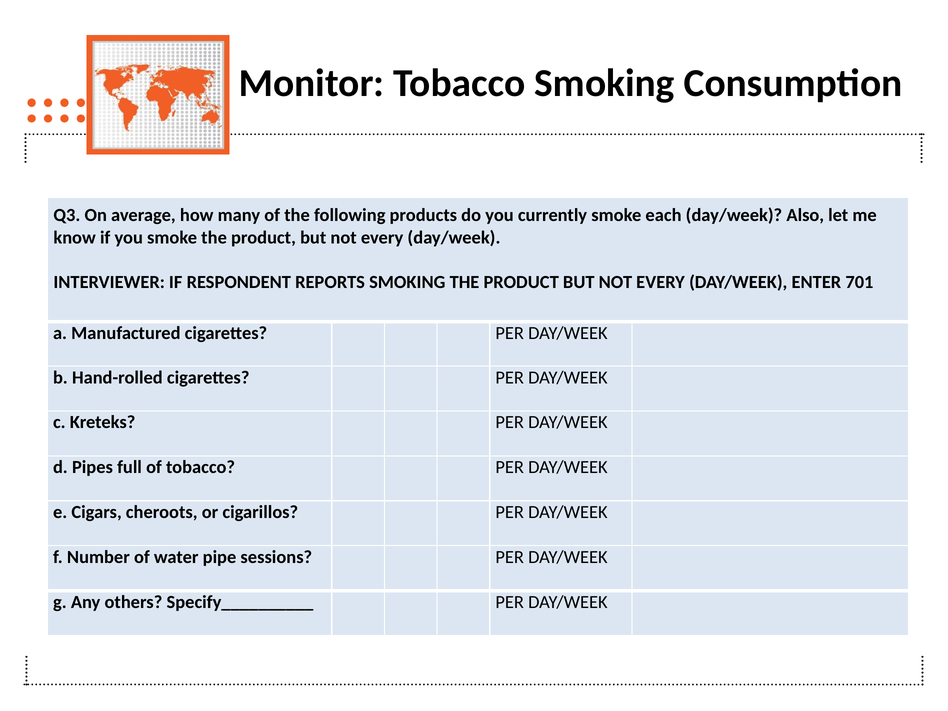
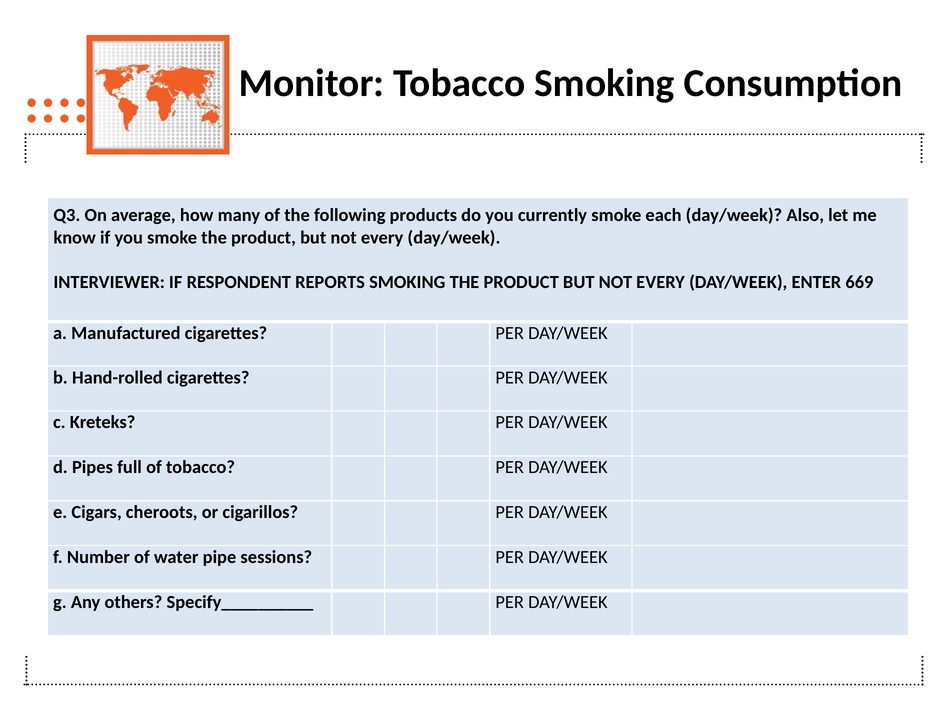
701: 701 -> 669
